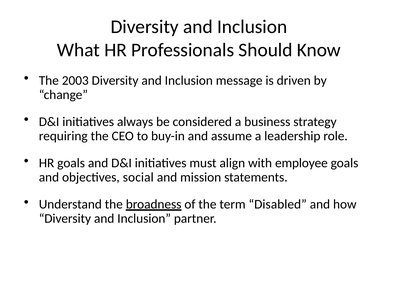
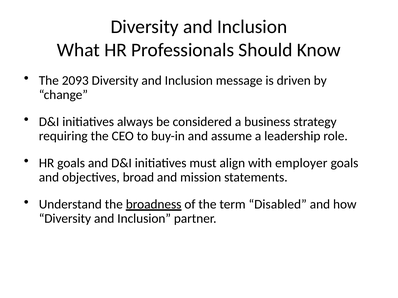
2003: 2003 -> 2093
employee: employee -> employer
social: social -> broad
